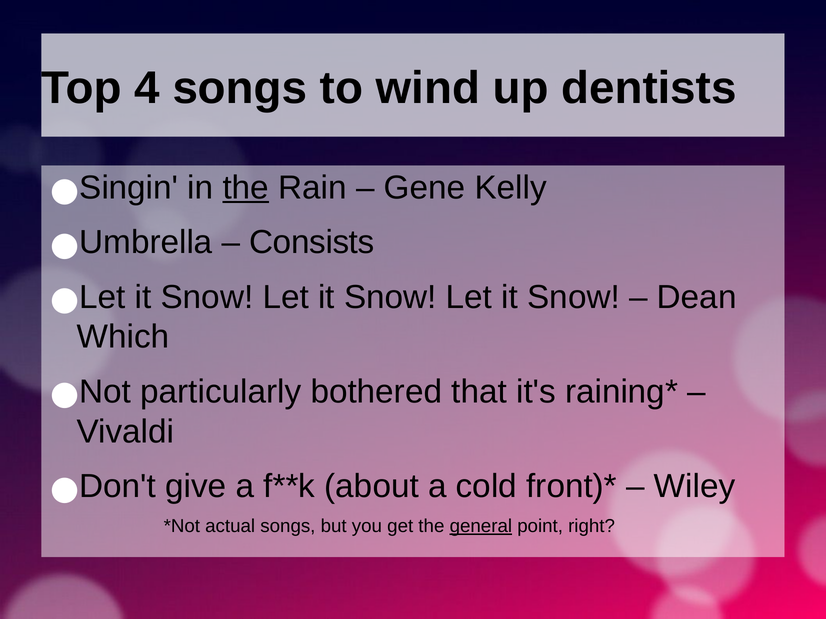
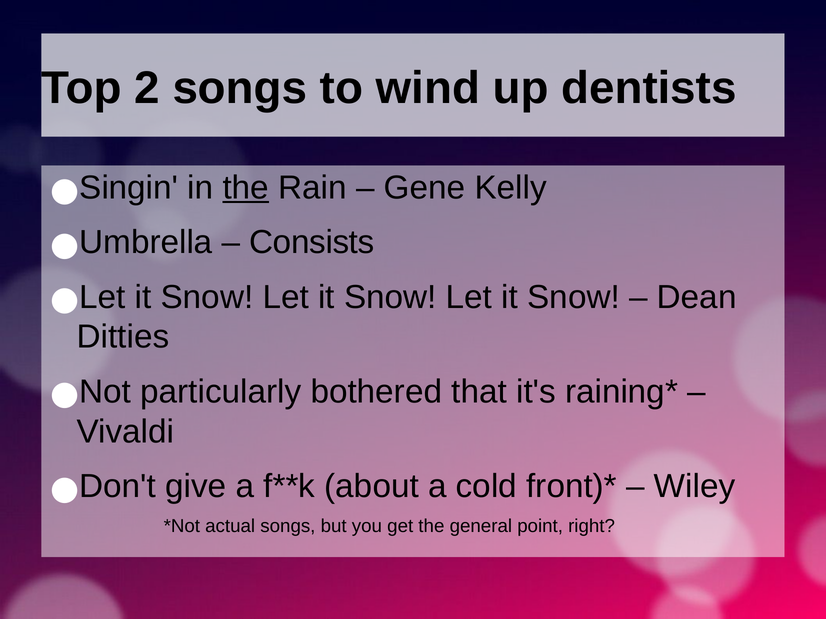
4: 4 -> 2
Which: Which -> Ditties
general underline: present -> none
